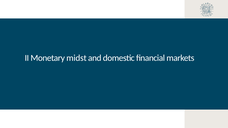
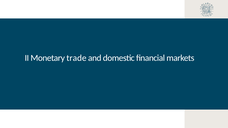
midst: midst -> trade
